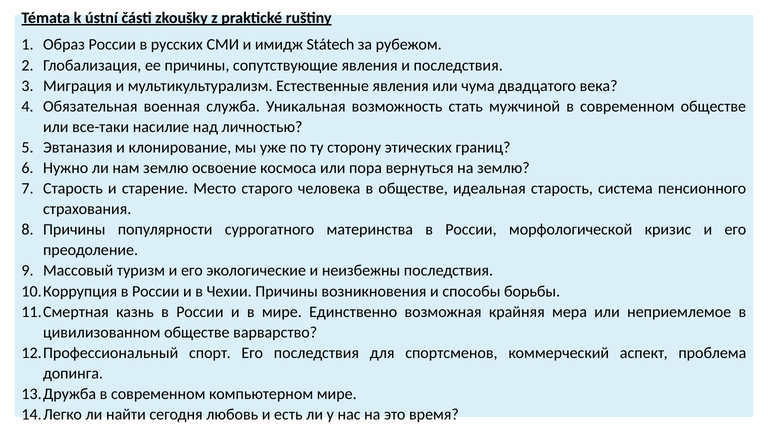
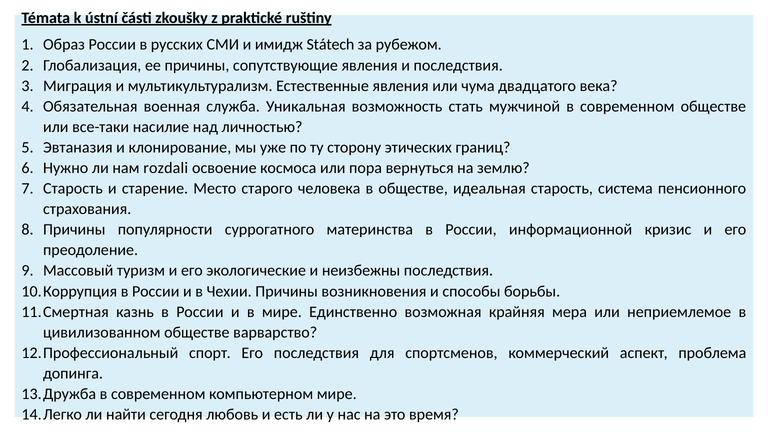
нам землю: землю -> rozdali
морфологической: морфологической -> информационной
